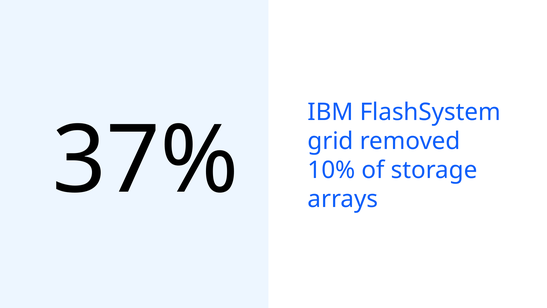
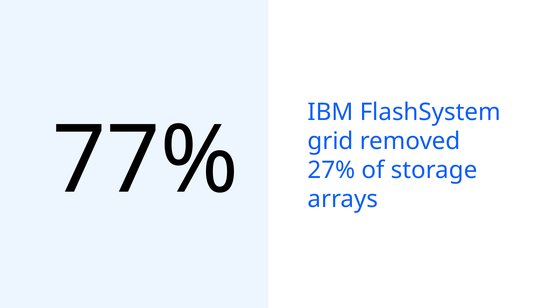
37%: 37% -> 77%
10%: 10% -> 27%
